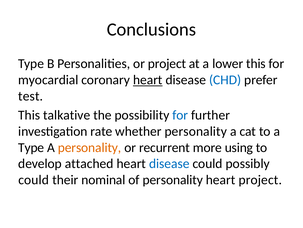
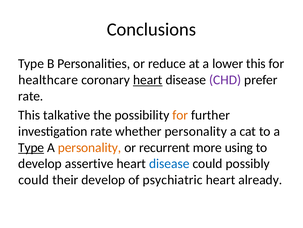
or project: project -> reduce
myocardial: myocardial -> healthcare
CHD colour: blue -> purple
test at (31, 96): test -> rate
for at (180, 115) colour: blue -> orange
Type at (31, 147) underline: none -> present
attached: attached -> assertive
their nominal: nominal -> develop
of personality: personality -> psychiatric
heart project: project -> already
